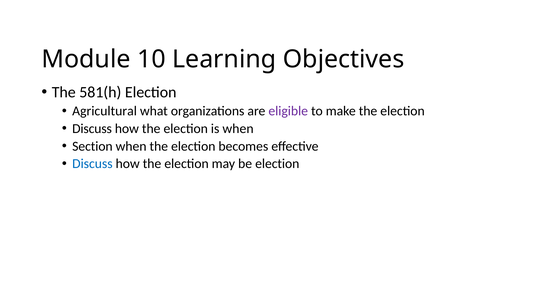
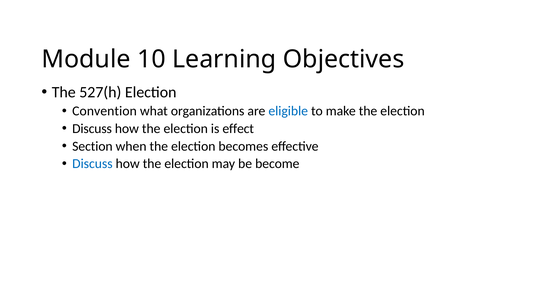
581(h: 581(h -> 527(h
Agricultural: Agricultural -> Convention
eligible colour: purple -> blue
is when: when -> effect
be election: election -> become
